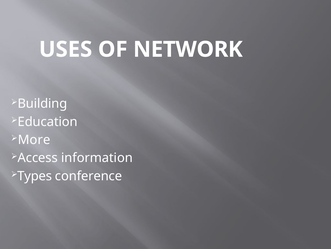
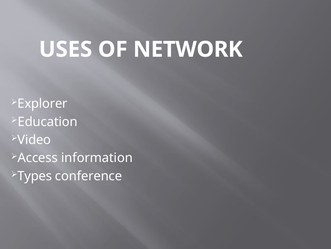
Building: Building -> Explorer
More: More -> Video
